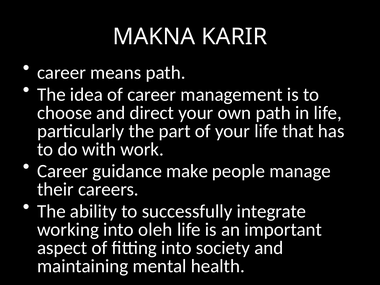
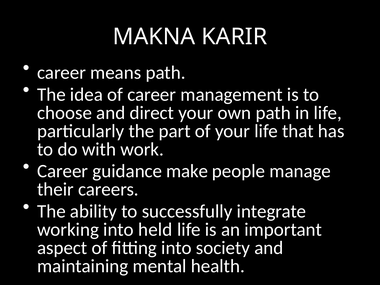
oleh: oleh -> held
